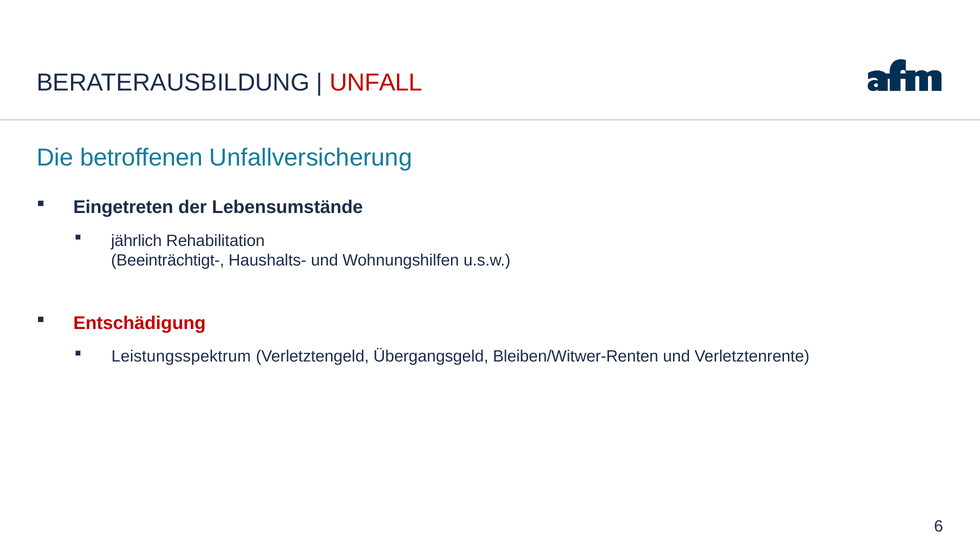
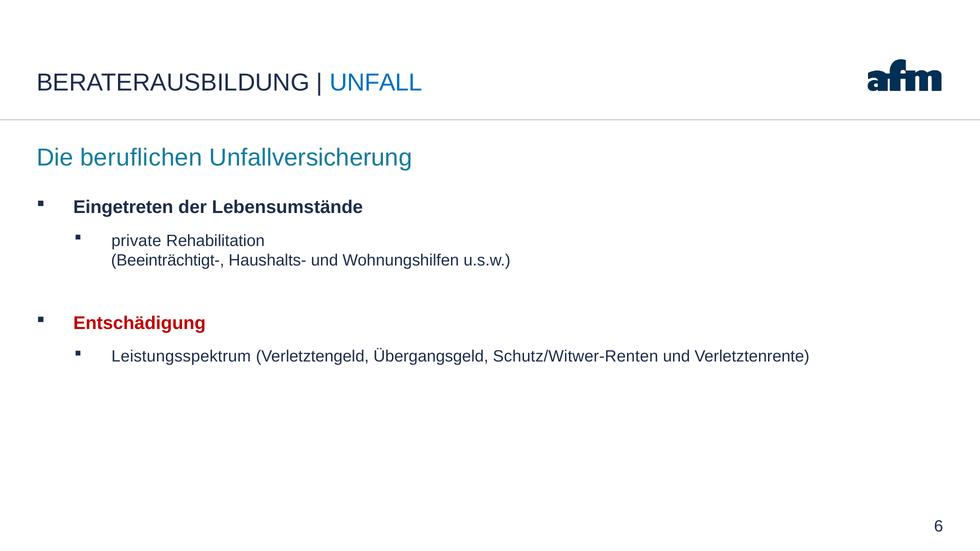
UNFALL colour: red -> blue
betroffenen: betroffenen -> beruflichen
jährlich: jährlich -> private
Bleiben/Witwer-Renten: Bleiben/Witwer-Renten -> Schutz/Witwer-Renten
